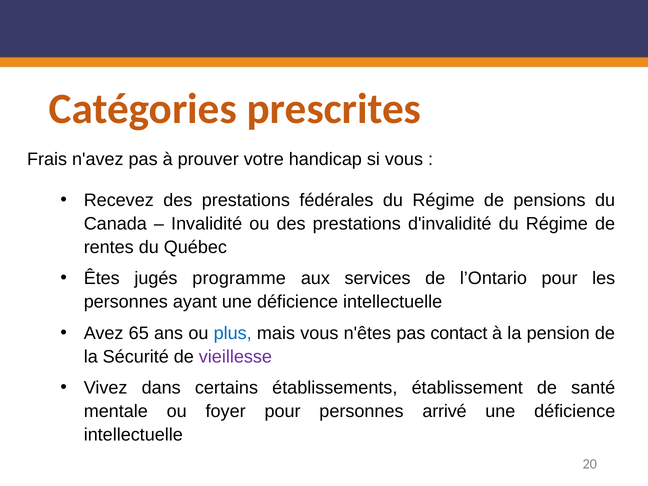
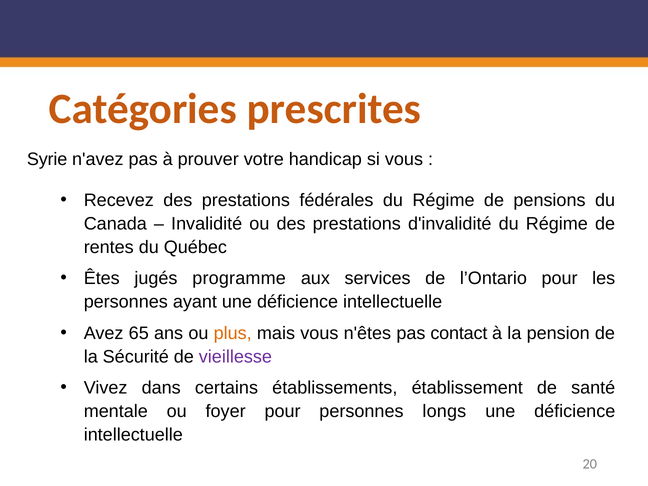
Frais: Frais -> Syrie
plus colour: blue -> orange
arrivé: arrivé -> longs
